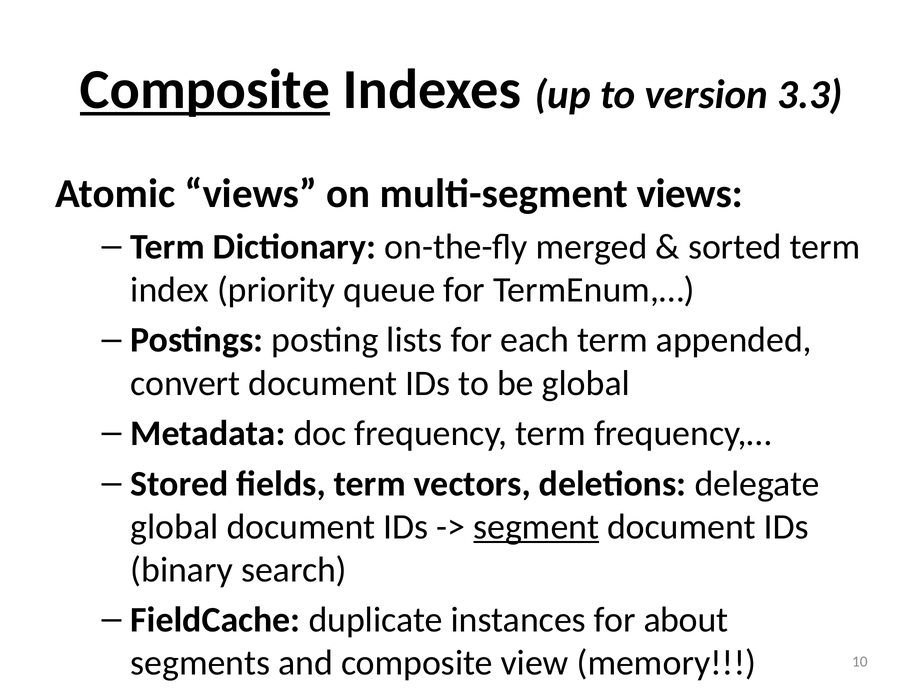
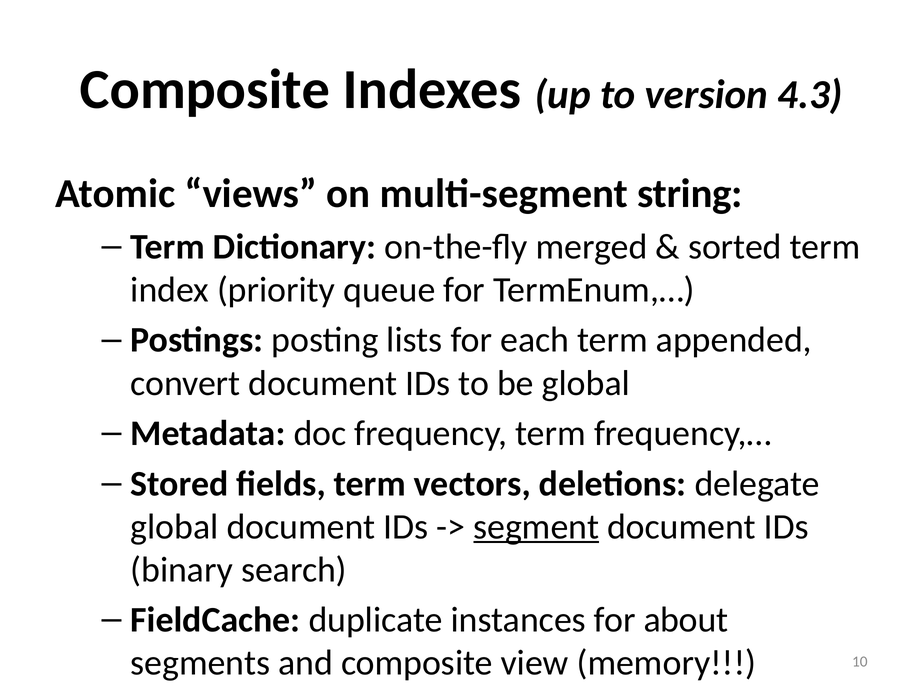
Composite at (205, 89) underline: present -> none
3.3: 3.3 -> 4.3
multi-segment views: views -> string
